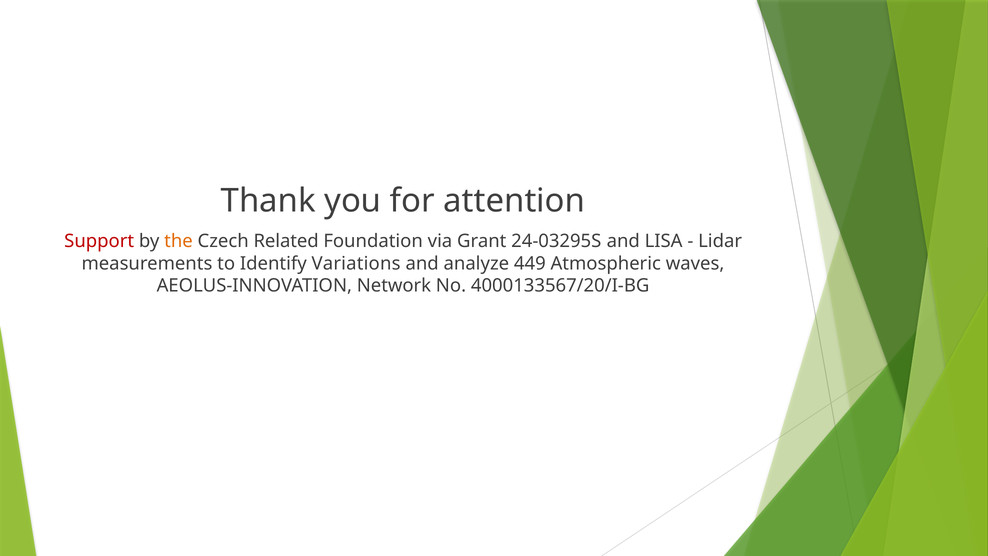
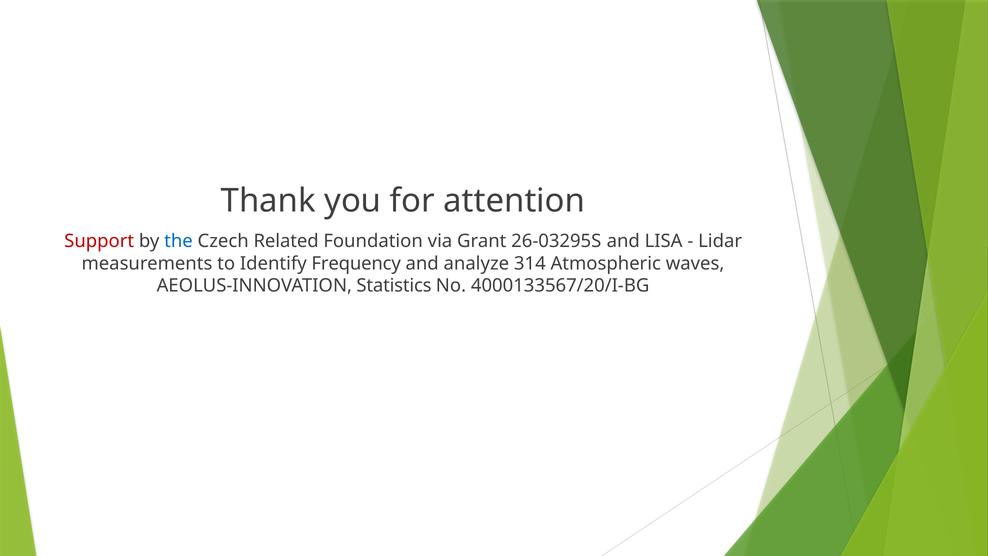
the colour: orange -> blue
24-03295S: 24-03295S -> 26-03295S
Variations: Variations -> Frequency
449: 449 -> 314
Network: Network -> Statistics
